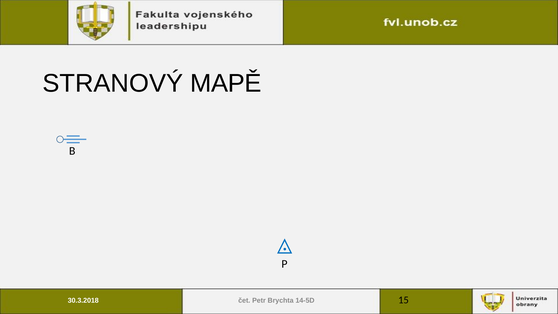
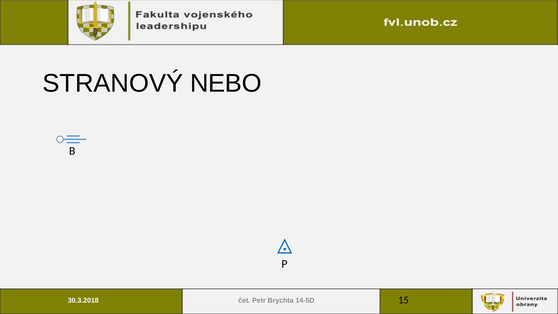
MAPĚ: MAPĚ -> NEBO
